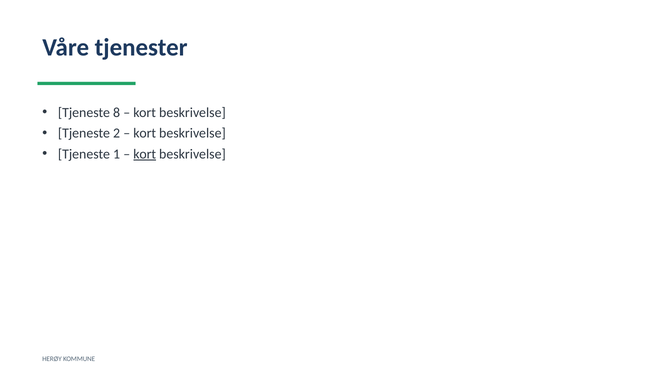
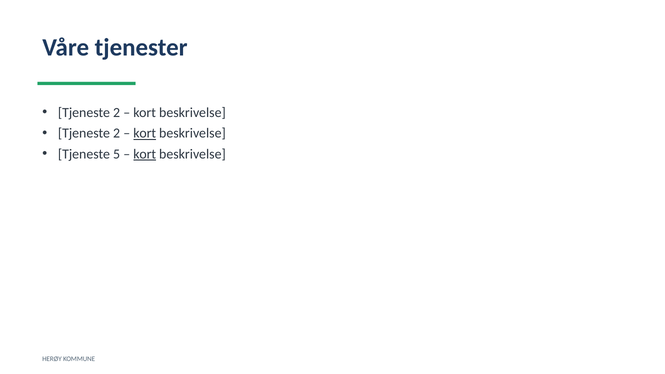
8 at (117, 113): 8 -> 2
kort at (145, 133) underline: none -> present
1: 1 -> 5
